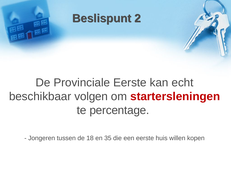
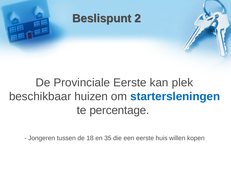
echt: echt -> plek
volgen: volgen -> huizen
startersleningen colour: red -> blue
